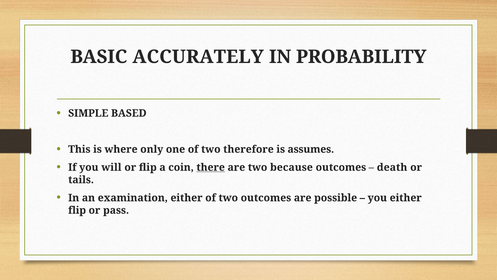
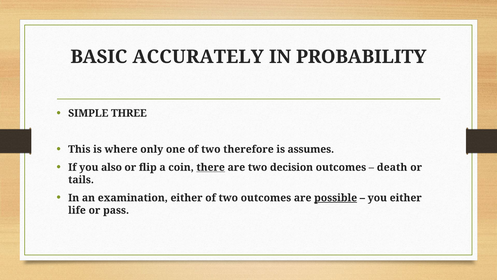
BASED: BASED -> THREE
will: will -> also
because: because -> decision
possible underline: none -> present
flip at (77, 210): flip -> life
